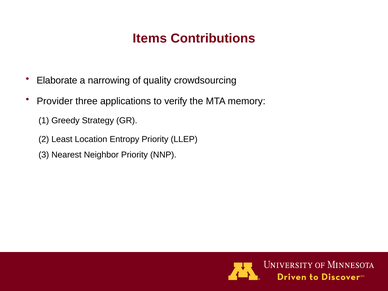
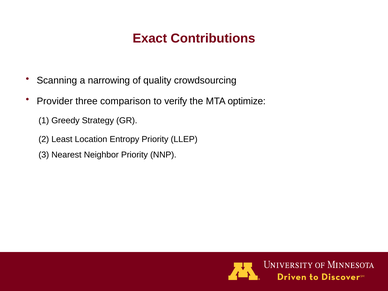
Items: Items -> Exact
Elaborate: Elaborate -> Scanning
applications: applications -> comparison
memory: memory -> optimize
